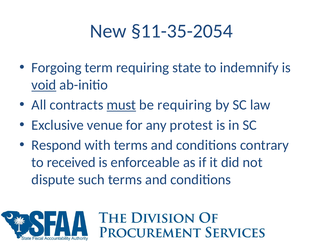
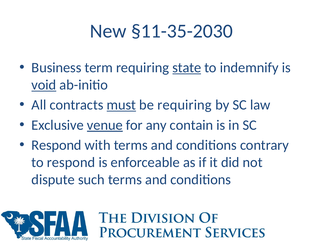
§11-35-2054: §11-35-2054 -> §11-35-2030
Forgoing: Forgoing -> Business
state underline: none -> present
venue underline: none -> present
protest: protest -> contain
to received: received -> respond
